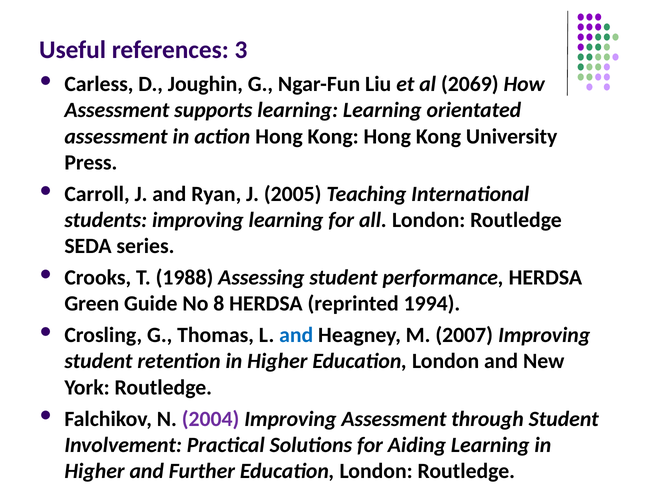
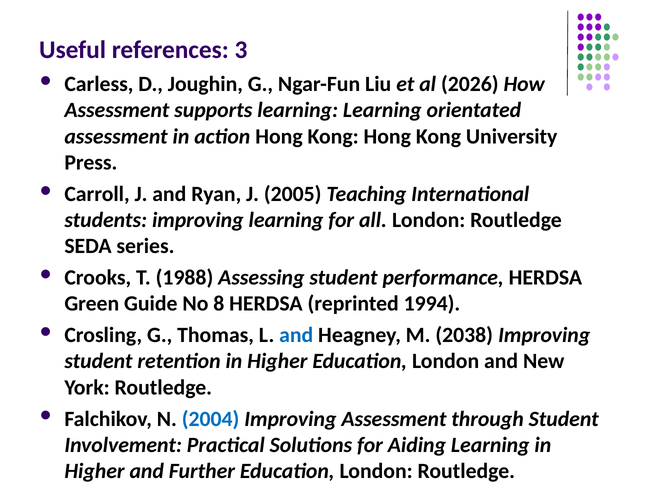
2069: 2069 -> 2026
2007: 2007 -> 2038
2004 colour: purple -> blue
